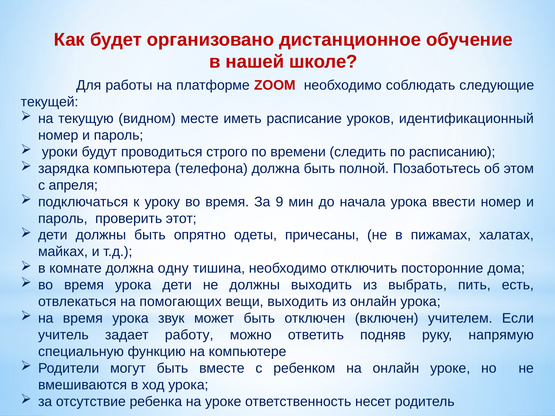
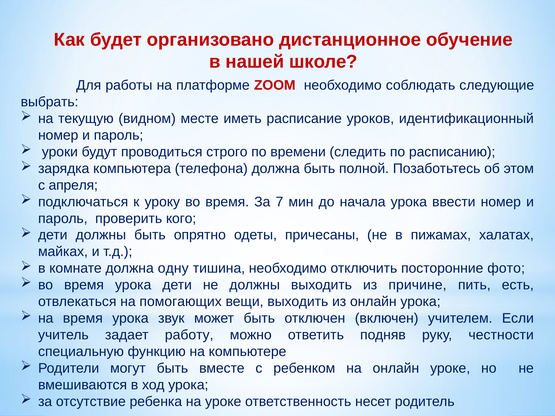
текущей: текущей -> выбрать
9: 9 -> 7
этот: этот -> кого
дома: дома -> фото
выбрать: выбрать -> причине
напрямую: напрямую -> честности
